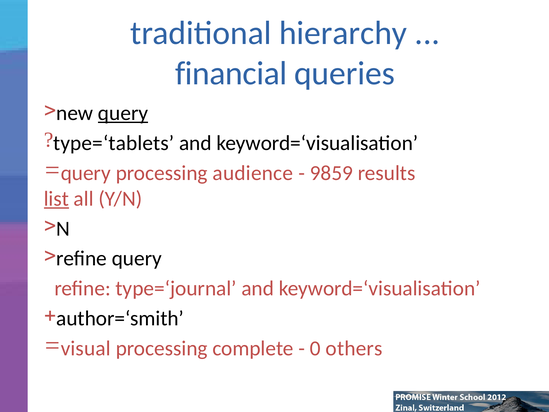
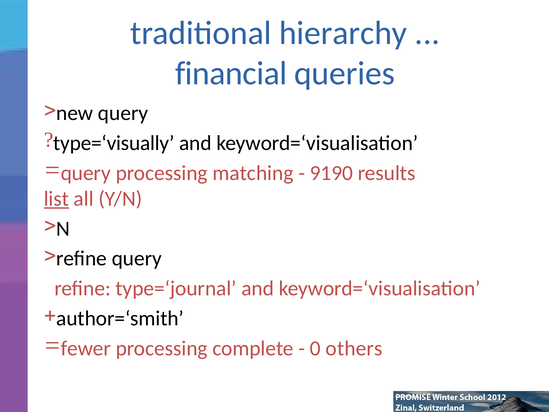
query at (123, 113) underline: present -> none
type=‘tablets: type=‘tablets -> type=‘visually
audience: audience -> matching
9859: 9859 -> 9190
visual: visual -> fewer
